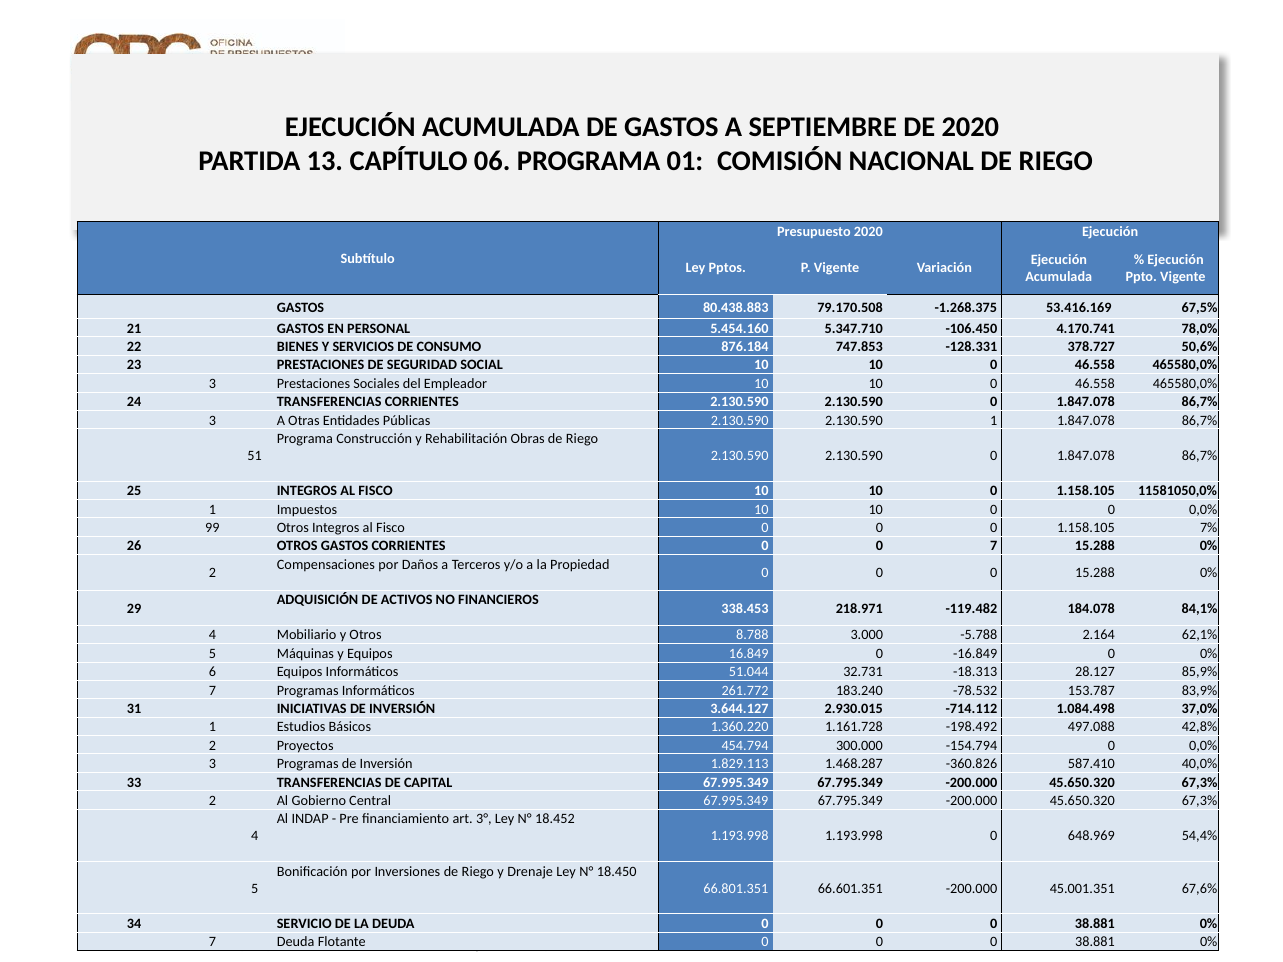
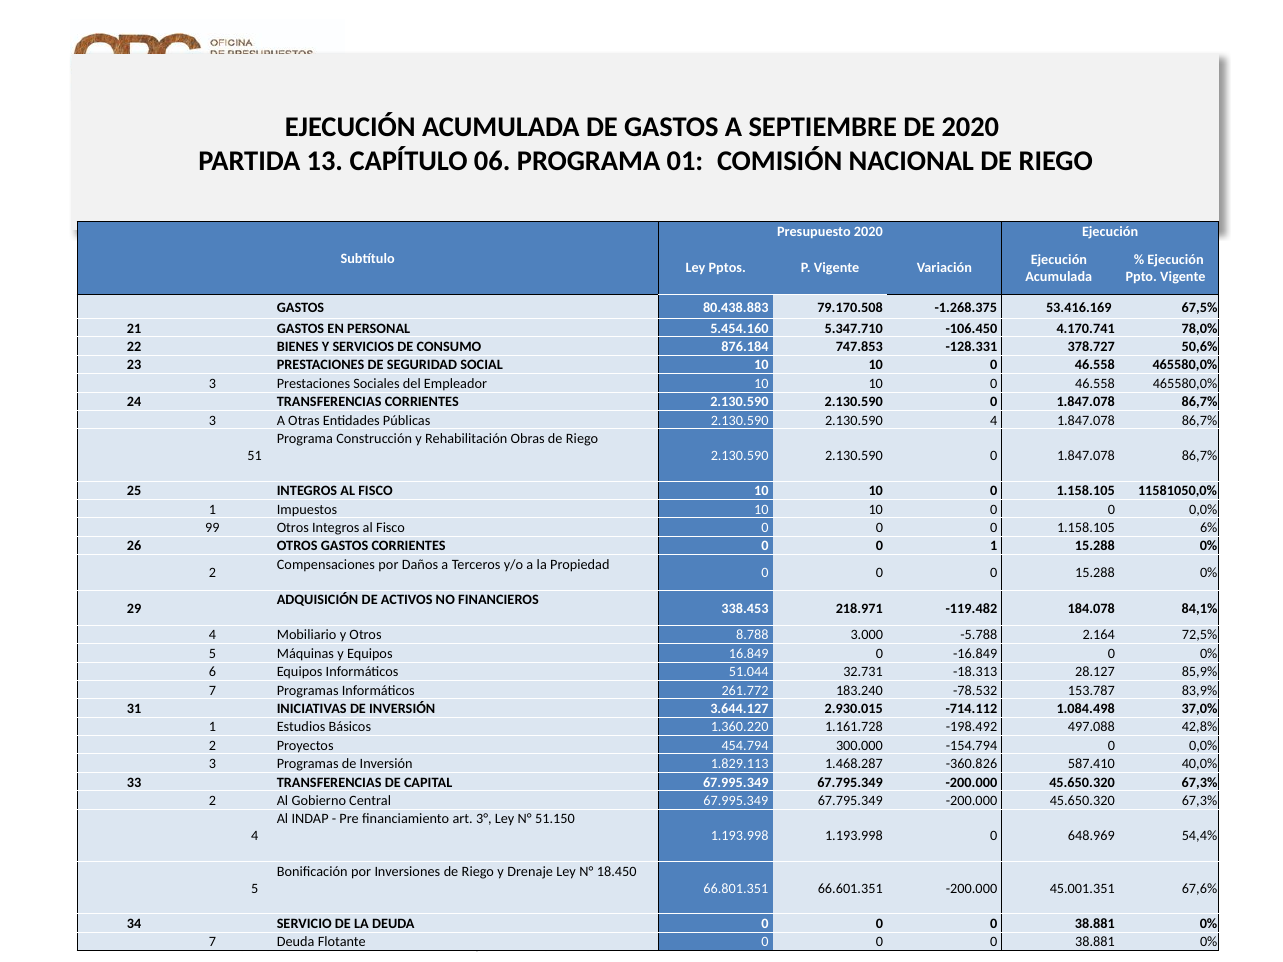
2.130.590 1: 1 -> 4
7%: 7% -> 6%
0 7: 7 -> 1
62,1%: 62,1% -> 72,5%
18.452: 18.452 -> 51.150
